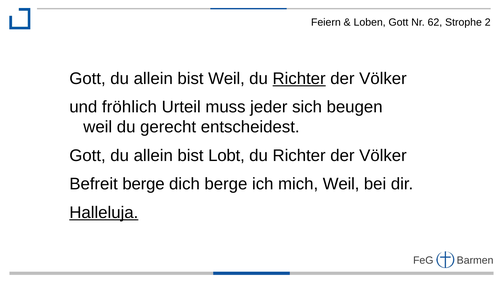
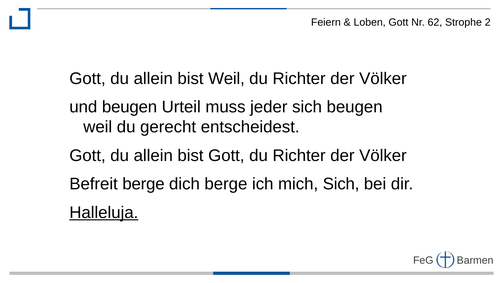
Richter at (299, 78) underline: present -> none
und fröhlich: fröhlich -> beugen
bist Lobt: Lobt -> Gott
mich Weil: Weil -> Sich
